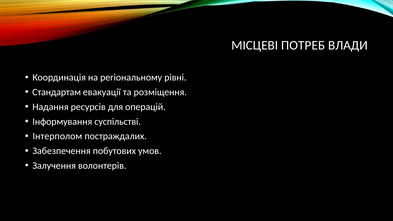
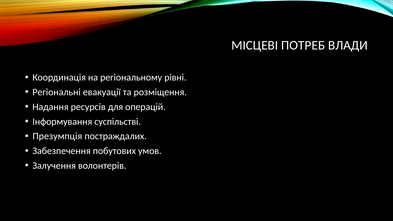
Стандартам: Стандартам -> Регіональні
Інтерполом: Інтерполом -> Презумпція
